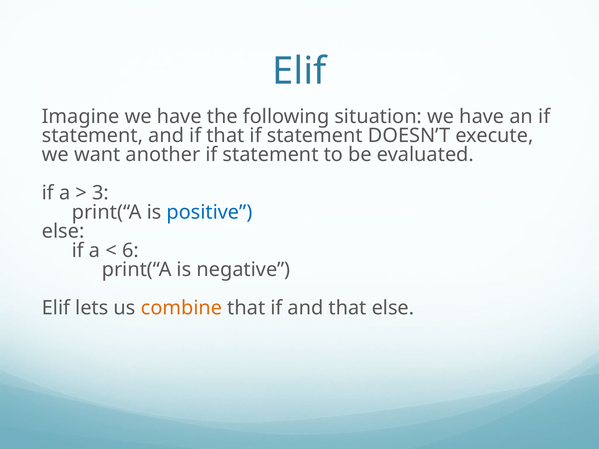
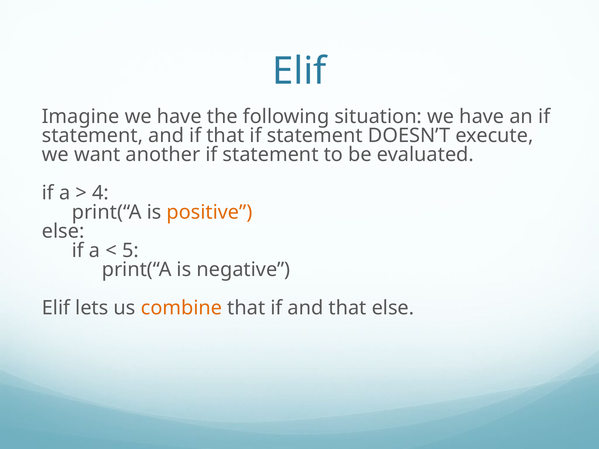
3: 3 -> 4
positive colour: blue -> orange
6: 6 -> 5
